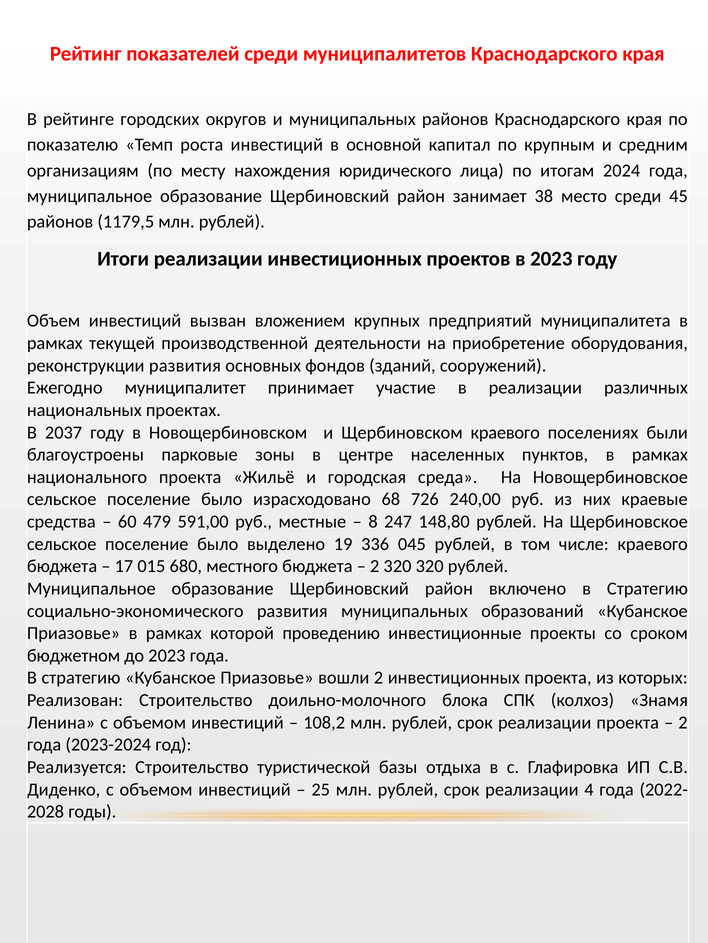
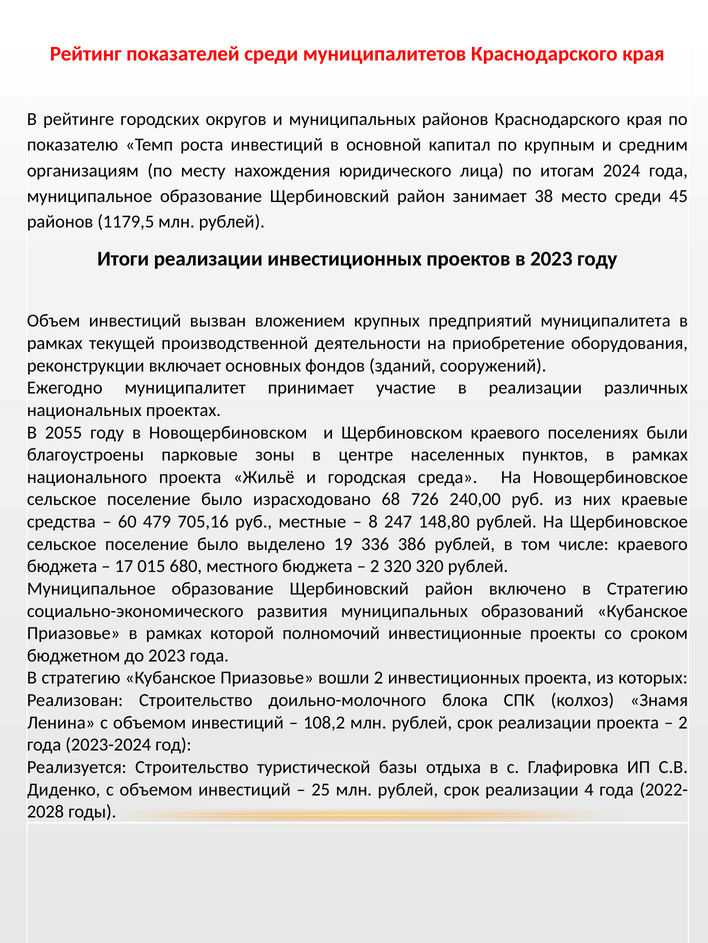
реконструкции развития: развития -> включает
2037: 2037 -> 2055
591,00: 591,00 -> 705,16
045: 045 -> 386
проведению: проведению -> полномочий
